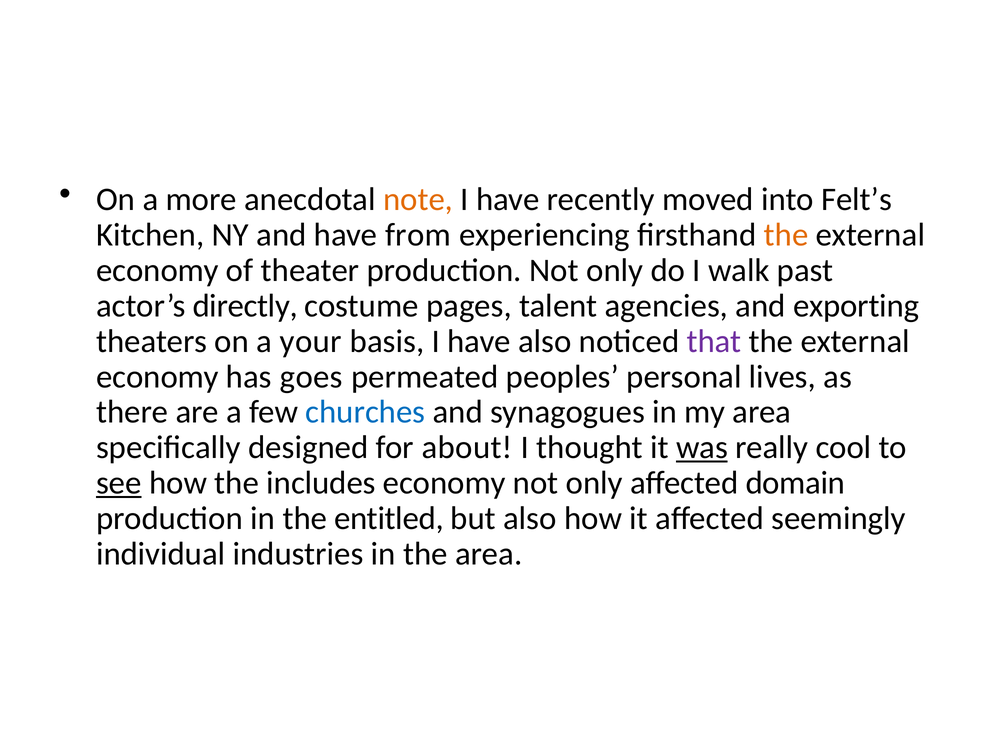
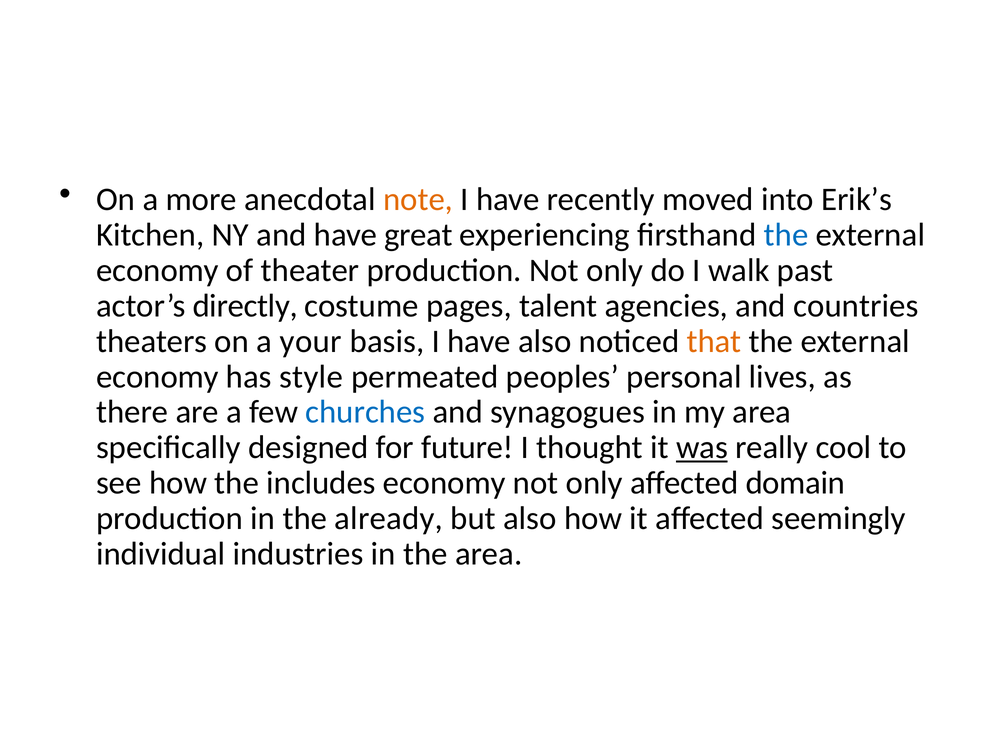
Felt’s: Felt’s -> Erik’s
from: from -> great
the at (786, 235) colour: orange -> blue
exporting: exporting -> countries
that colour: purple -> orange
goes: goes -> style
about: about -> future
see underline: present -> none
entitled: entitled -> already
